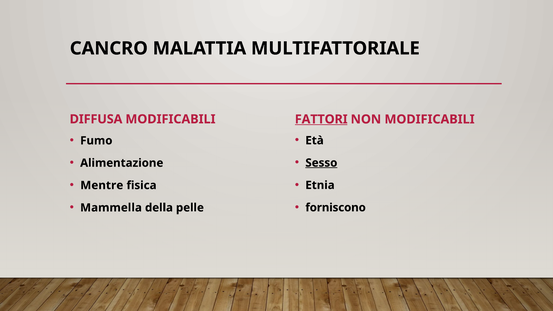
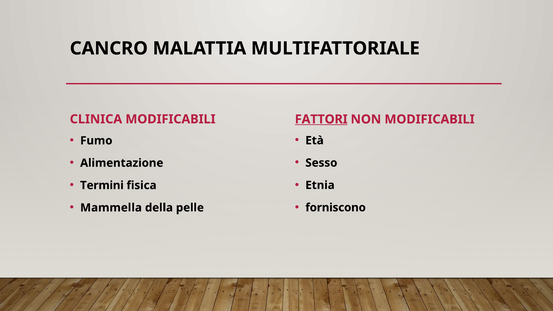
DIFFUSA: DIFFUSA -> CLINICA
Sesso underline: present -> none
Mentre: Mentre -> Termini
